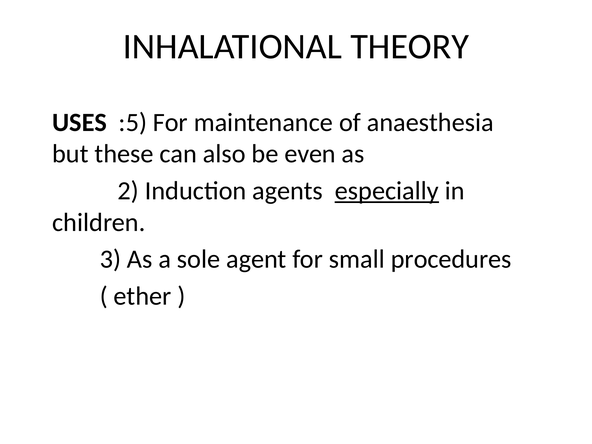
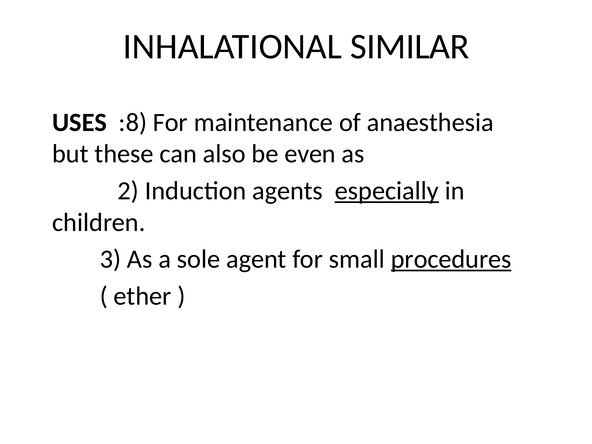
THEORY: THEORY -> SIMILAR
:5: :5 -> :8
procedures underline: none -> present
